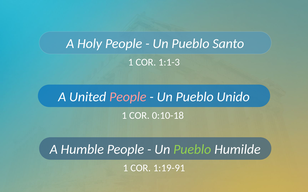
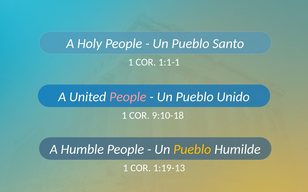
1:1-3: 1:1-3 -> 1:1-1
0:10-18: 0:10-18 -> 9:10-18
Pueblo at (192, 150) colour: light green -> yellow
1:19-91: 1:19-91 -> 1:19-13
